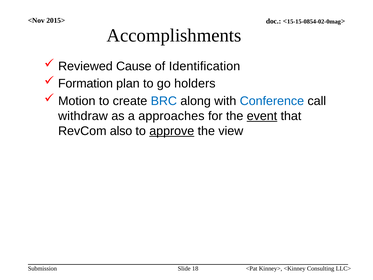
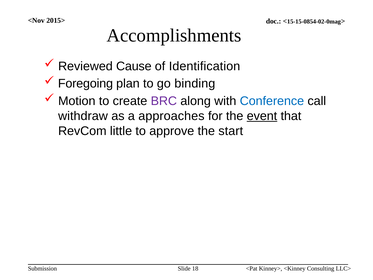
Formation: Formation -> Foregoing
holders: holders -> binding
BRC colour: blue -> purple
also: also -> little
approve underline: present -> none
view: view -> start
